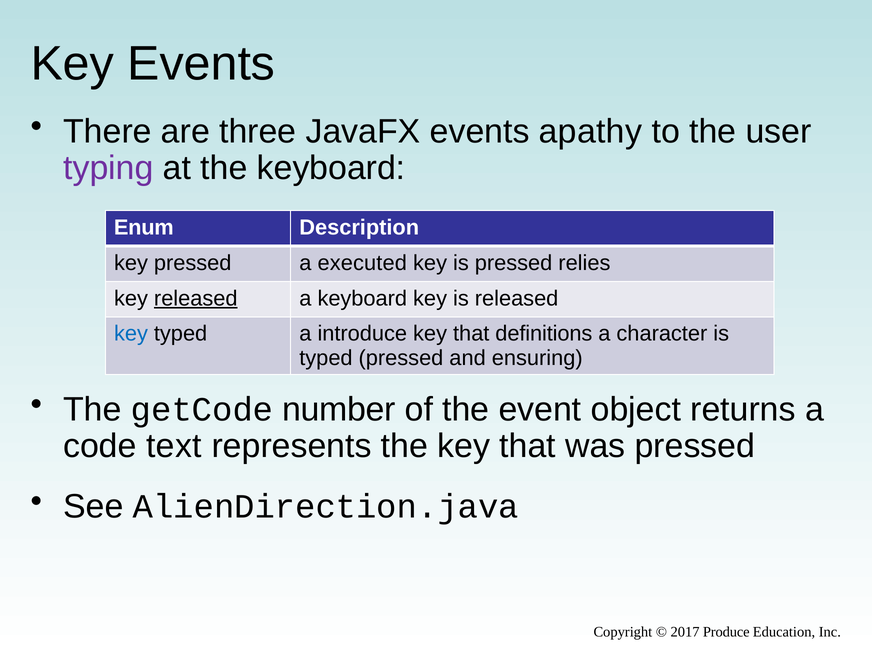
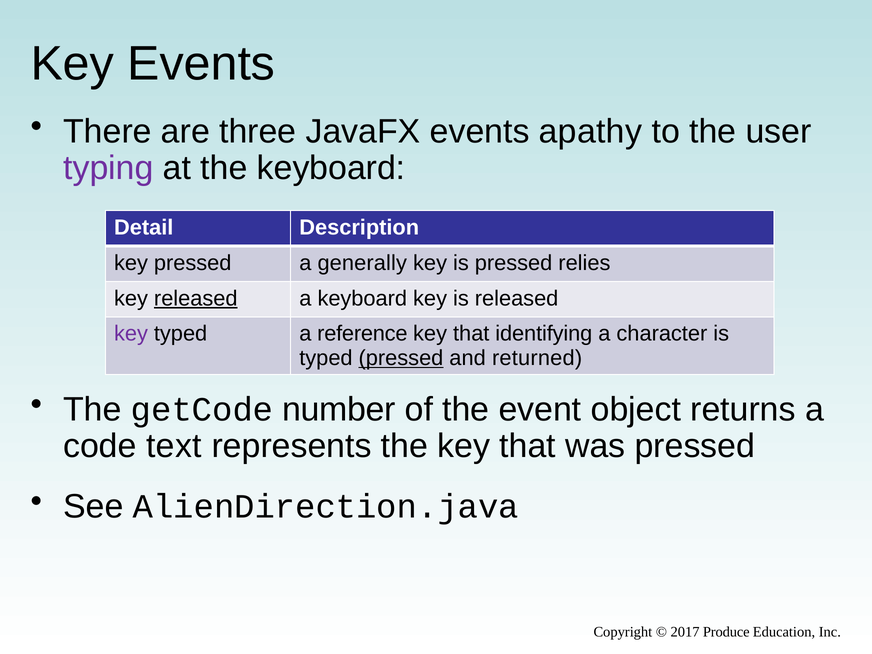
Enum: Enum -> Detail
executed: executed -> generally
key at (131, 334) colour: blue -> purple
introduce: introduce -> reference
definitions: definitions -> identifying
pressed at (401, 358) underline: none -> present
ensuring: ensuring -> returned
